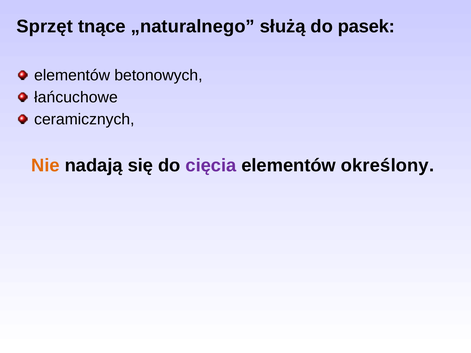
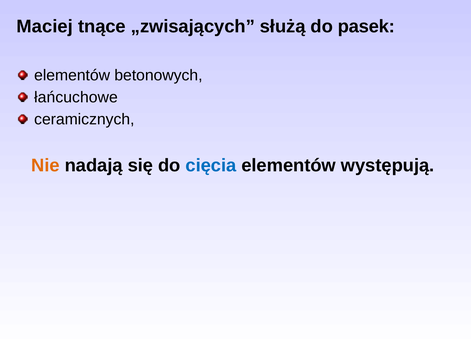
Sprzęt: Sprzęt -> Maciej
„naturalnego: „naturalnego -> „zwisających
cięcia colour: purple -> blue
określony: określony -> występują
